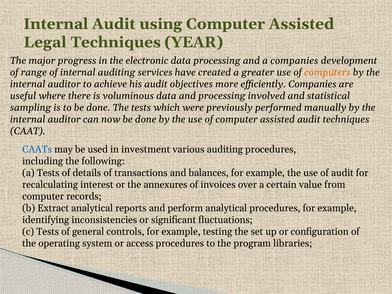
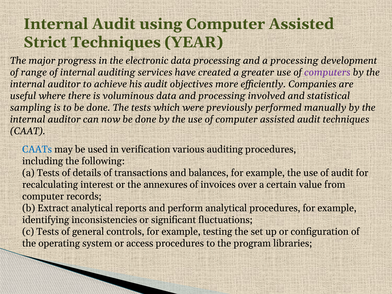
Legal: Legal -> Strict
a companies: companies -> processing
computers colour: orange -> purple
investment: investment -> verification
